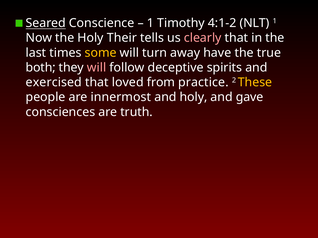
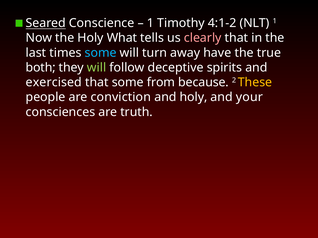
Their: Their -> What
some at (101, 53) colour: yellow -> light blue
will at (97, 68) colour: pink -> light green
that loved: loved -> some
practice: practice -> because
innermost: innermost -> conviction
gave: gave -> your
